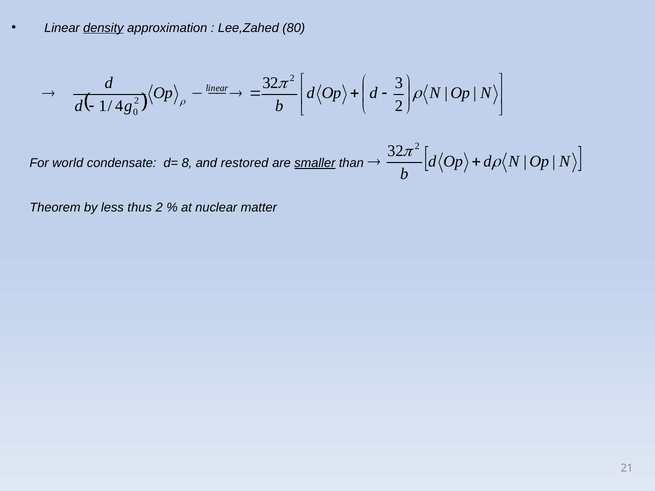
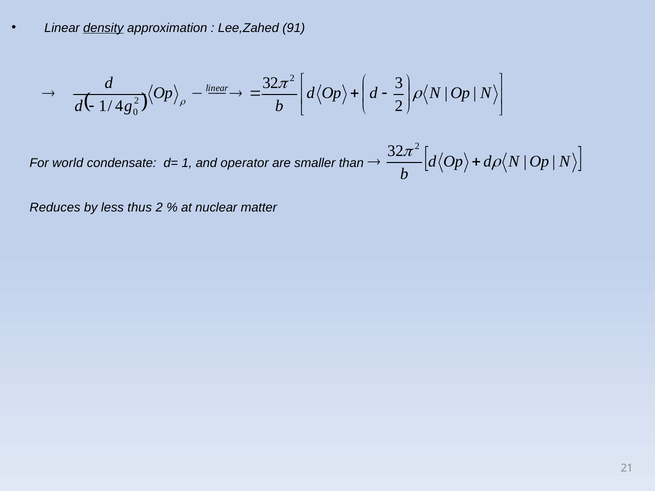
80: 80 -> 91
d= 8: 8 -> 1
restored: restored -> operator
smaller underline: present -> none
Theorem: Theorem -> Reduces
